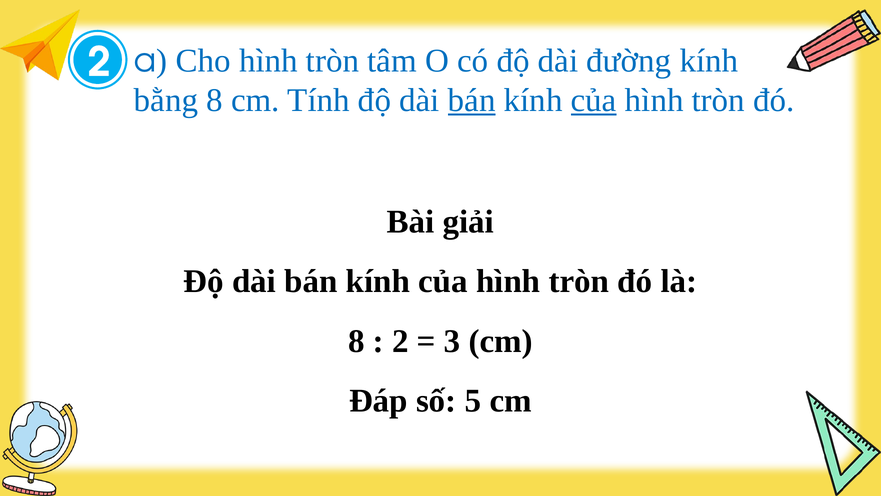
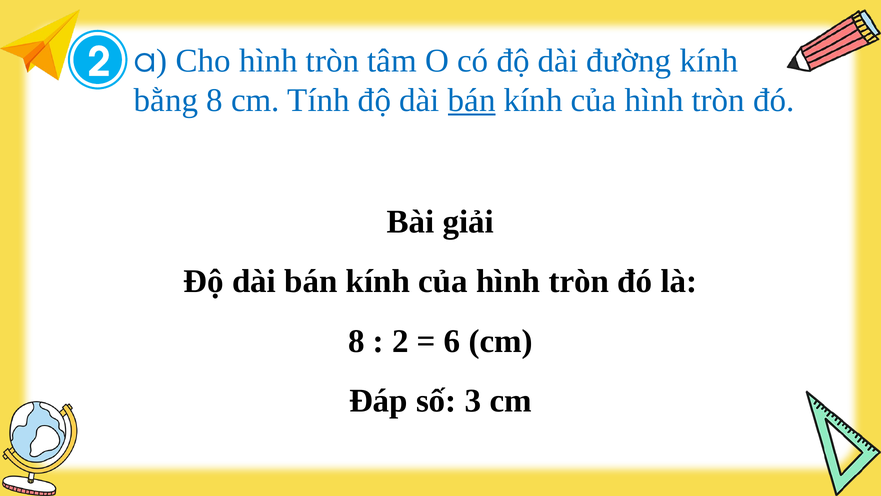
của at (594, 100) underline: present -> none
3: 3 -> 6
5: 5 -> 3
